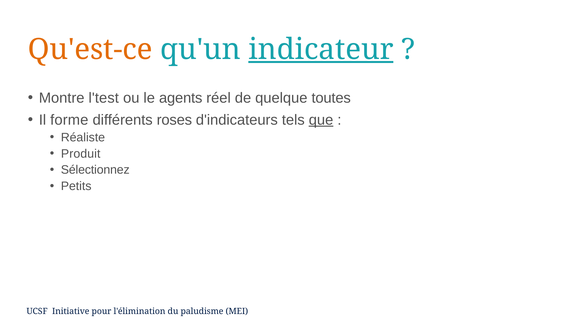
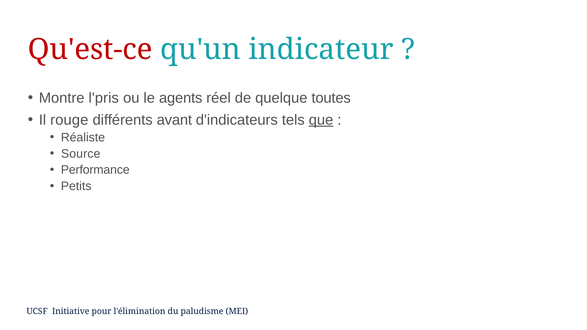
Qu'est-ce colour: orange -> red
indicateur underline: present -> none
l'test: l'test -> l'pris
forme: forme -> rouge
roses: roses -> avant
Produit: Produit -> Source
Sélectionnez: Sélectionnez -> Performance
